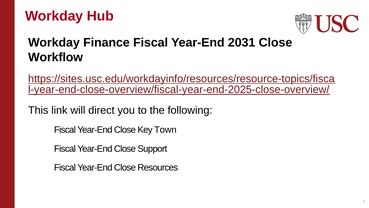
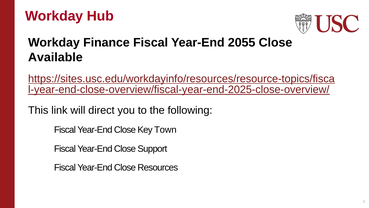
2031: 2031 -> 2055
Workflow: Workflow -> Available
